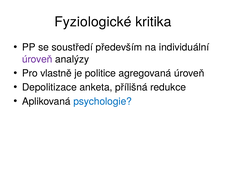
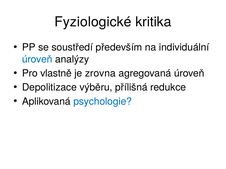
úroveň at (37, 59) colour: purple -> blue
politice: politice -> zrovna
anketa: anketa -> výběru
